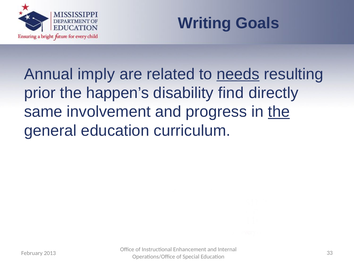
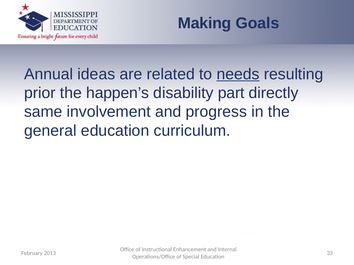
Writing: Writing -> Making
imply: imply -> ideas
find: find -> part
the at (279, 112) underline: present -> none
